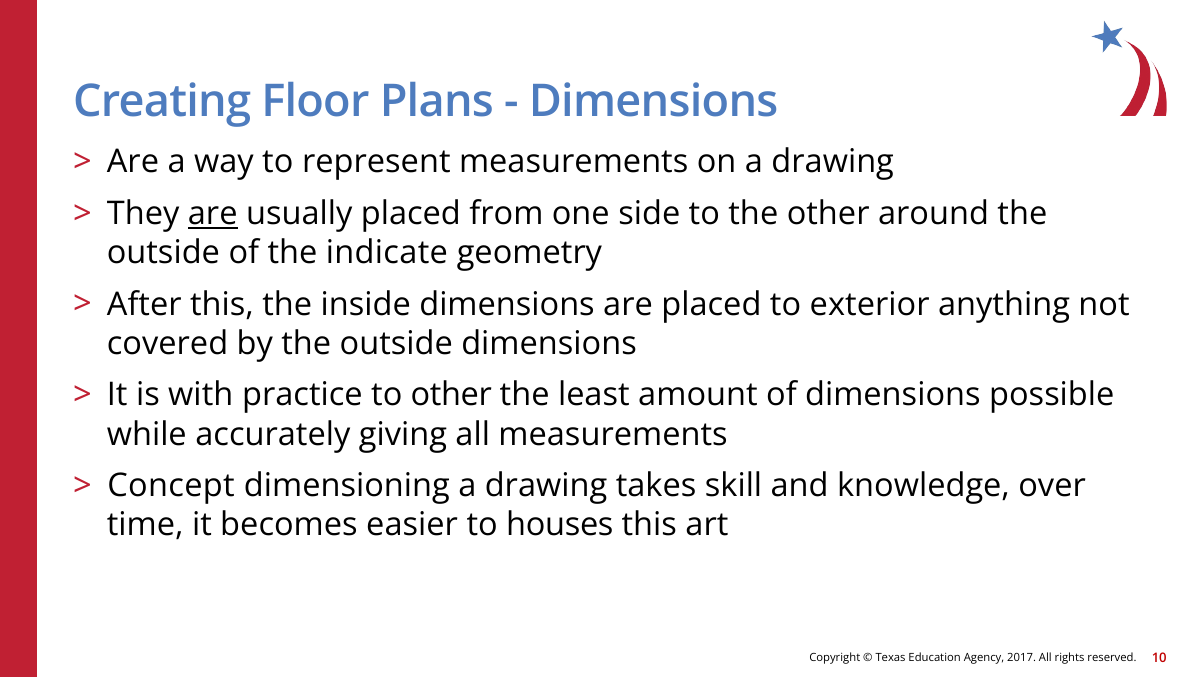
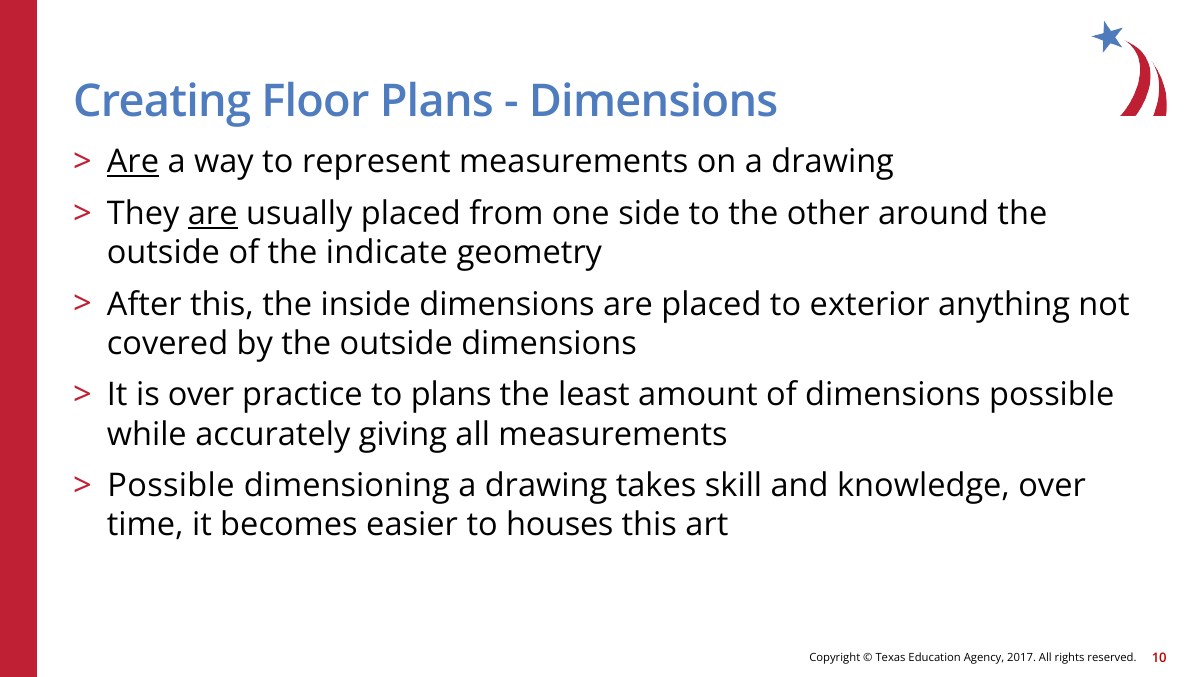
Are at (133, 162) underline: none -> present
is with: with -> over
to other: other -> plans
Concept at (171, 486): Concept -> Possible
